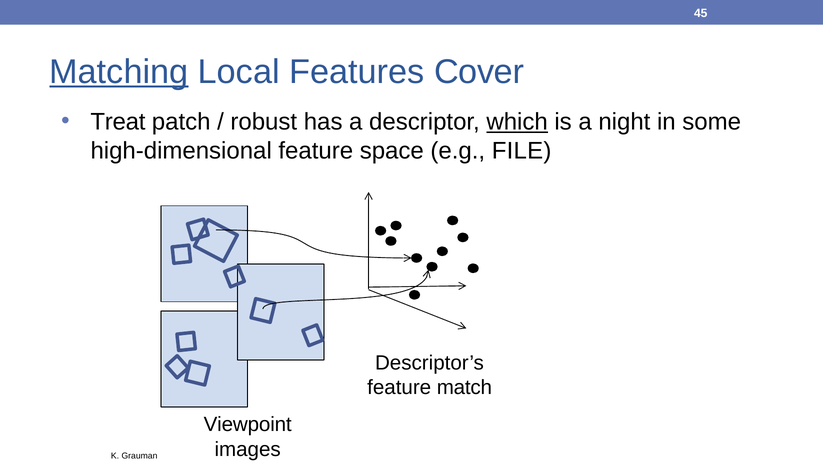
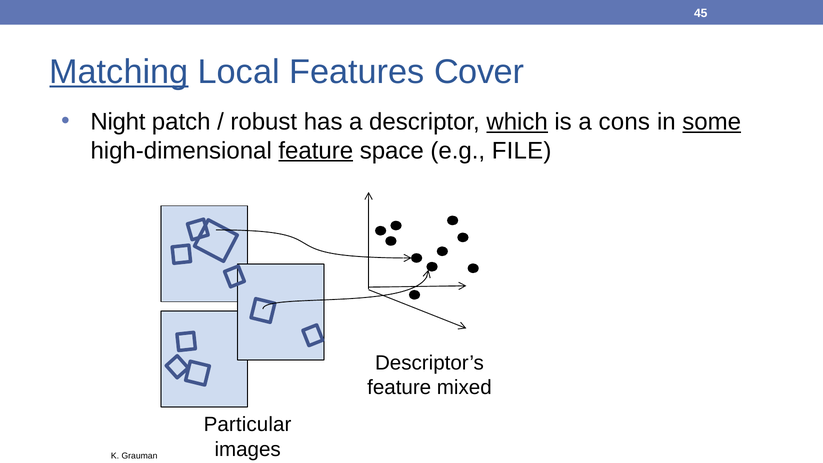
Treat: Treat -> Night
night: night -> cons
some underline: none -> present
feature at (316, 151) underline: none -> present
match: match -> mixed
Viewpoint: Viewpoint -> Particular
